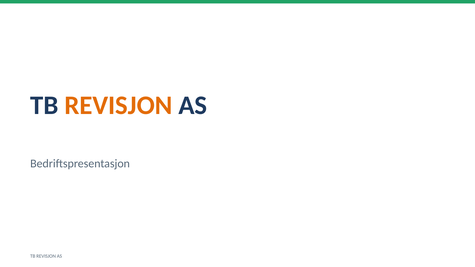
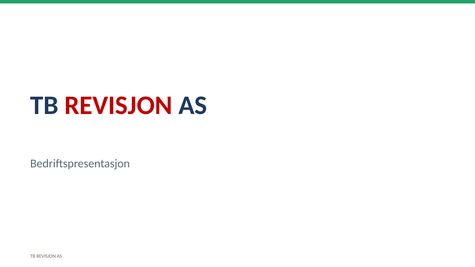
REVISJON at (118, 105) colour: orange -> red
